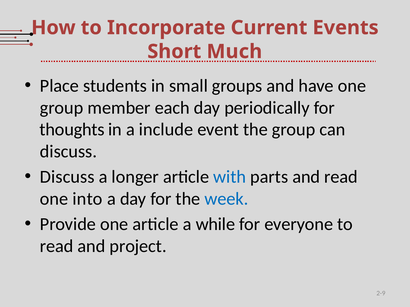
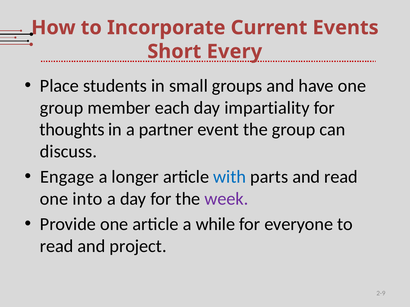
Much: Much -> Every
periodically: periodically -> impartiality
include: include -> partner
Discuss at (67, 177): Discuss -> Engage
week colour: blue -> purple
